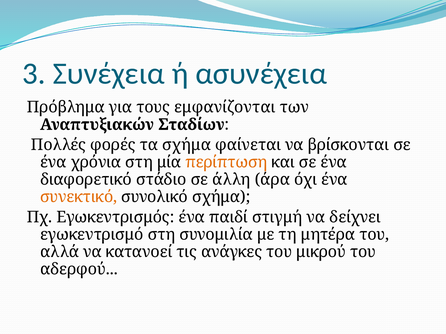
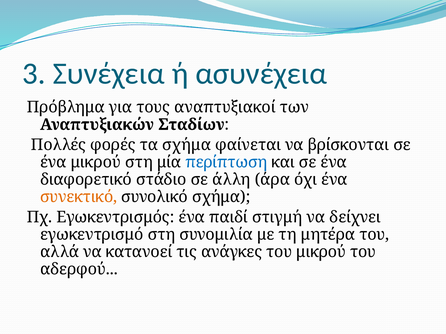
εμφανίζονται: εμφανίζονται -> αναπτυξιακοί
ένα χρόνια: χρόνια -> μικρού
περίπτωση colour: orange -> blue
